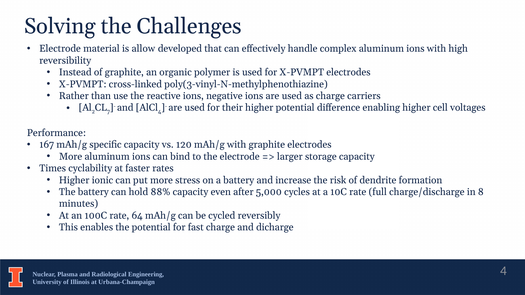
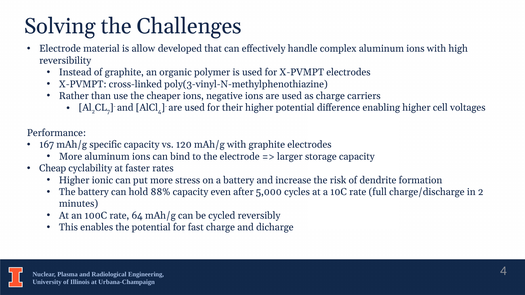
reactive: reactive -> cheaper
Times: Times -> Cheap
in 8: 8 -> 2
